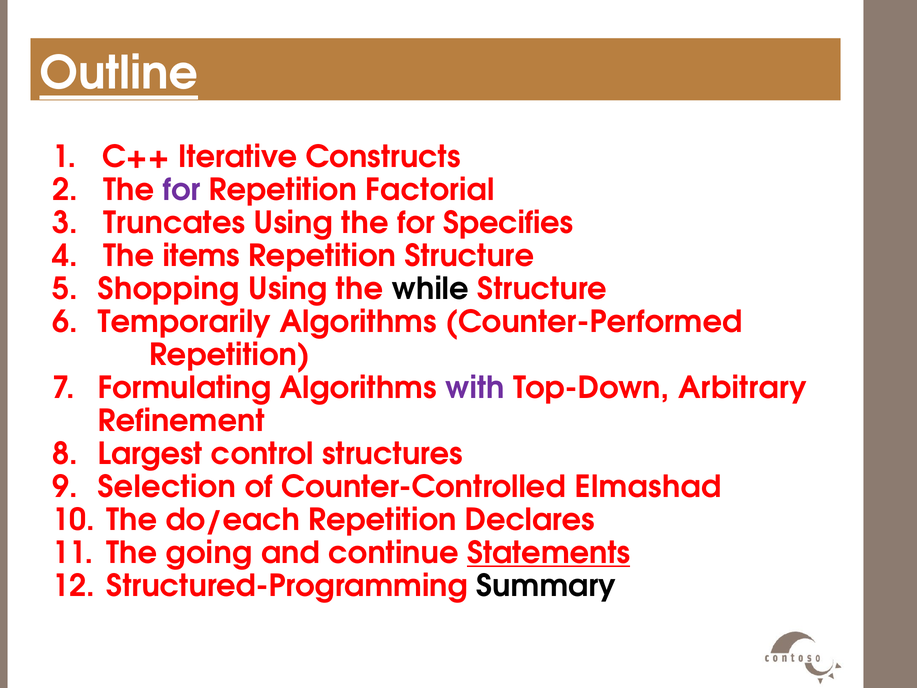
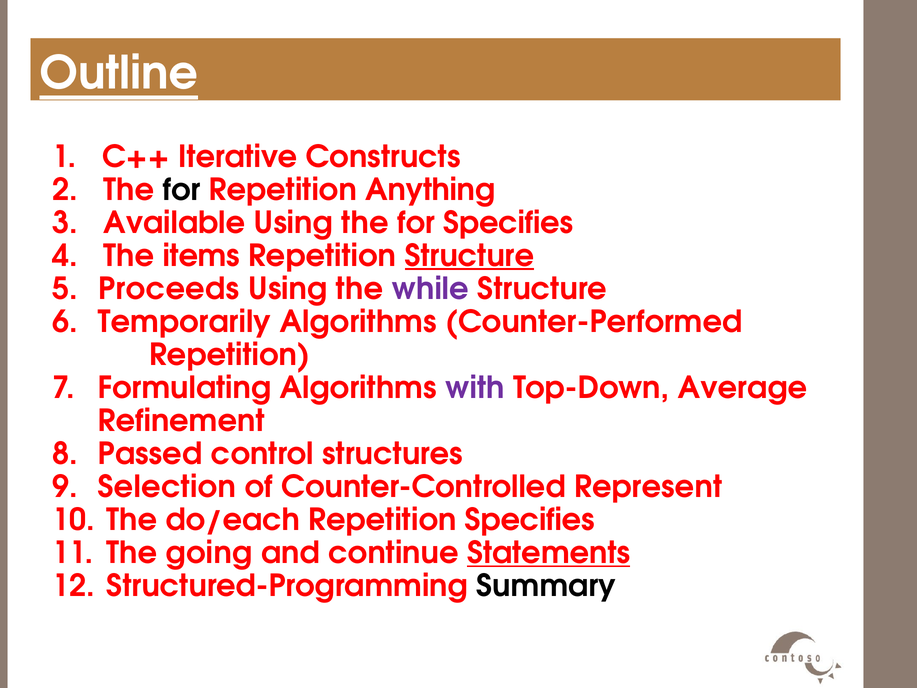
for at (182, 190) colour: purple -> black
Factorial: Factorial -> Anything
Truncates: Truncates -> Available
Structure at (469, 256) underline: none -> present
Shopping: Shopping -> Proceeds
while colour: black -> purple
Arbitrary: Arbitrary -> Average
Largest: Largest -> Passed
Elmashad: Elmashad -> Represent
Repetition Declares: Declares -> Specifies
